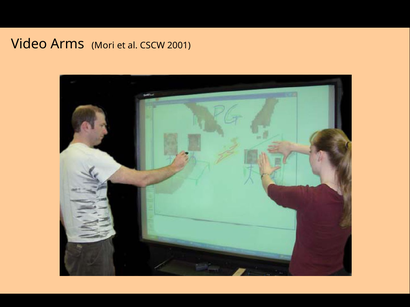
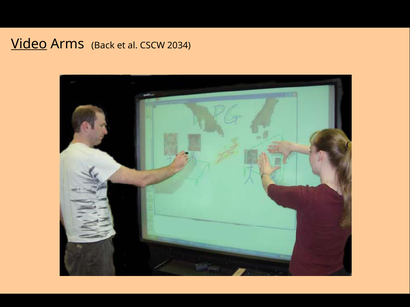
Video underline: none -> present
Mori: Mori -> Back
2001: 2001 -> 2034
